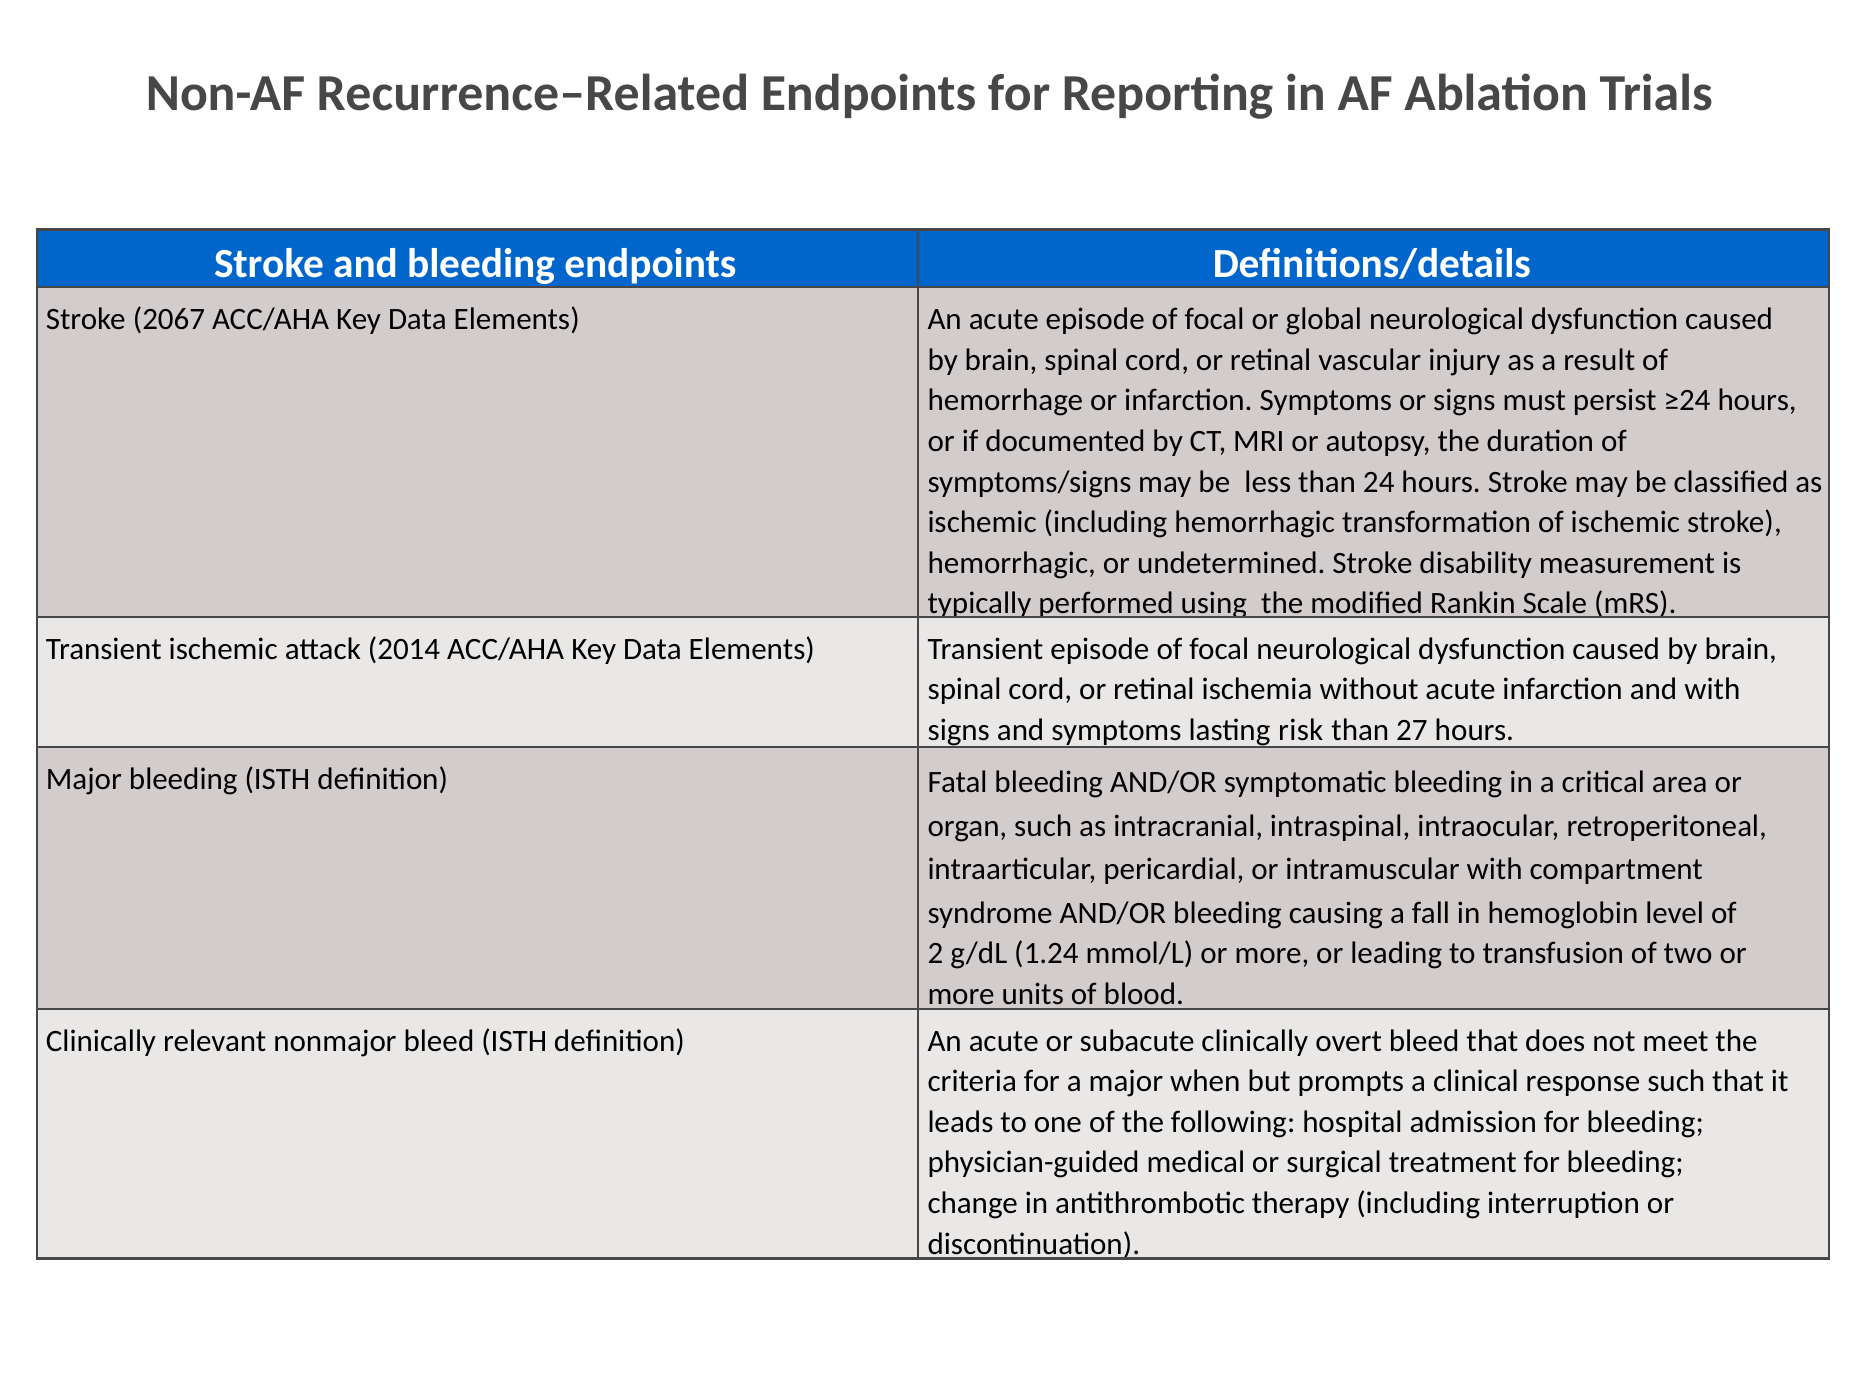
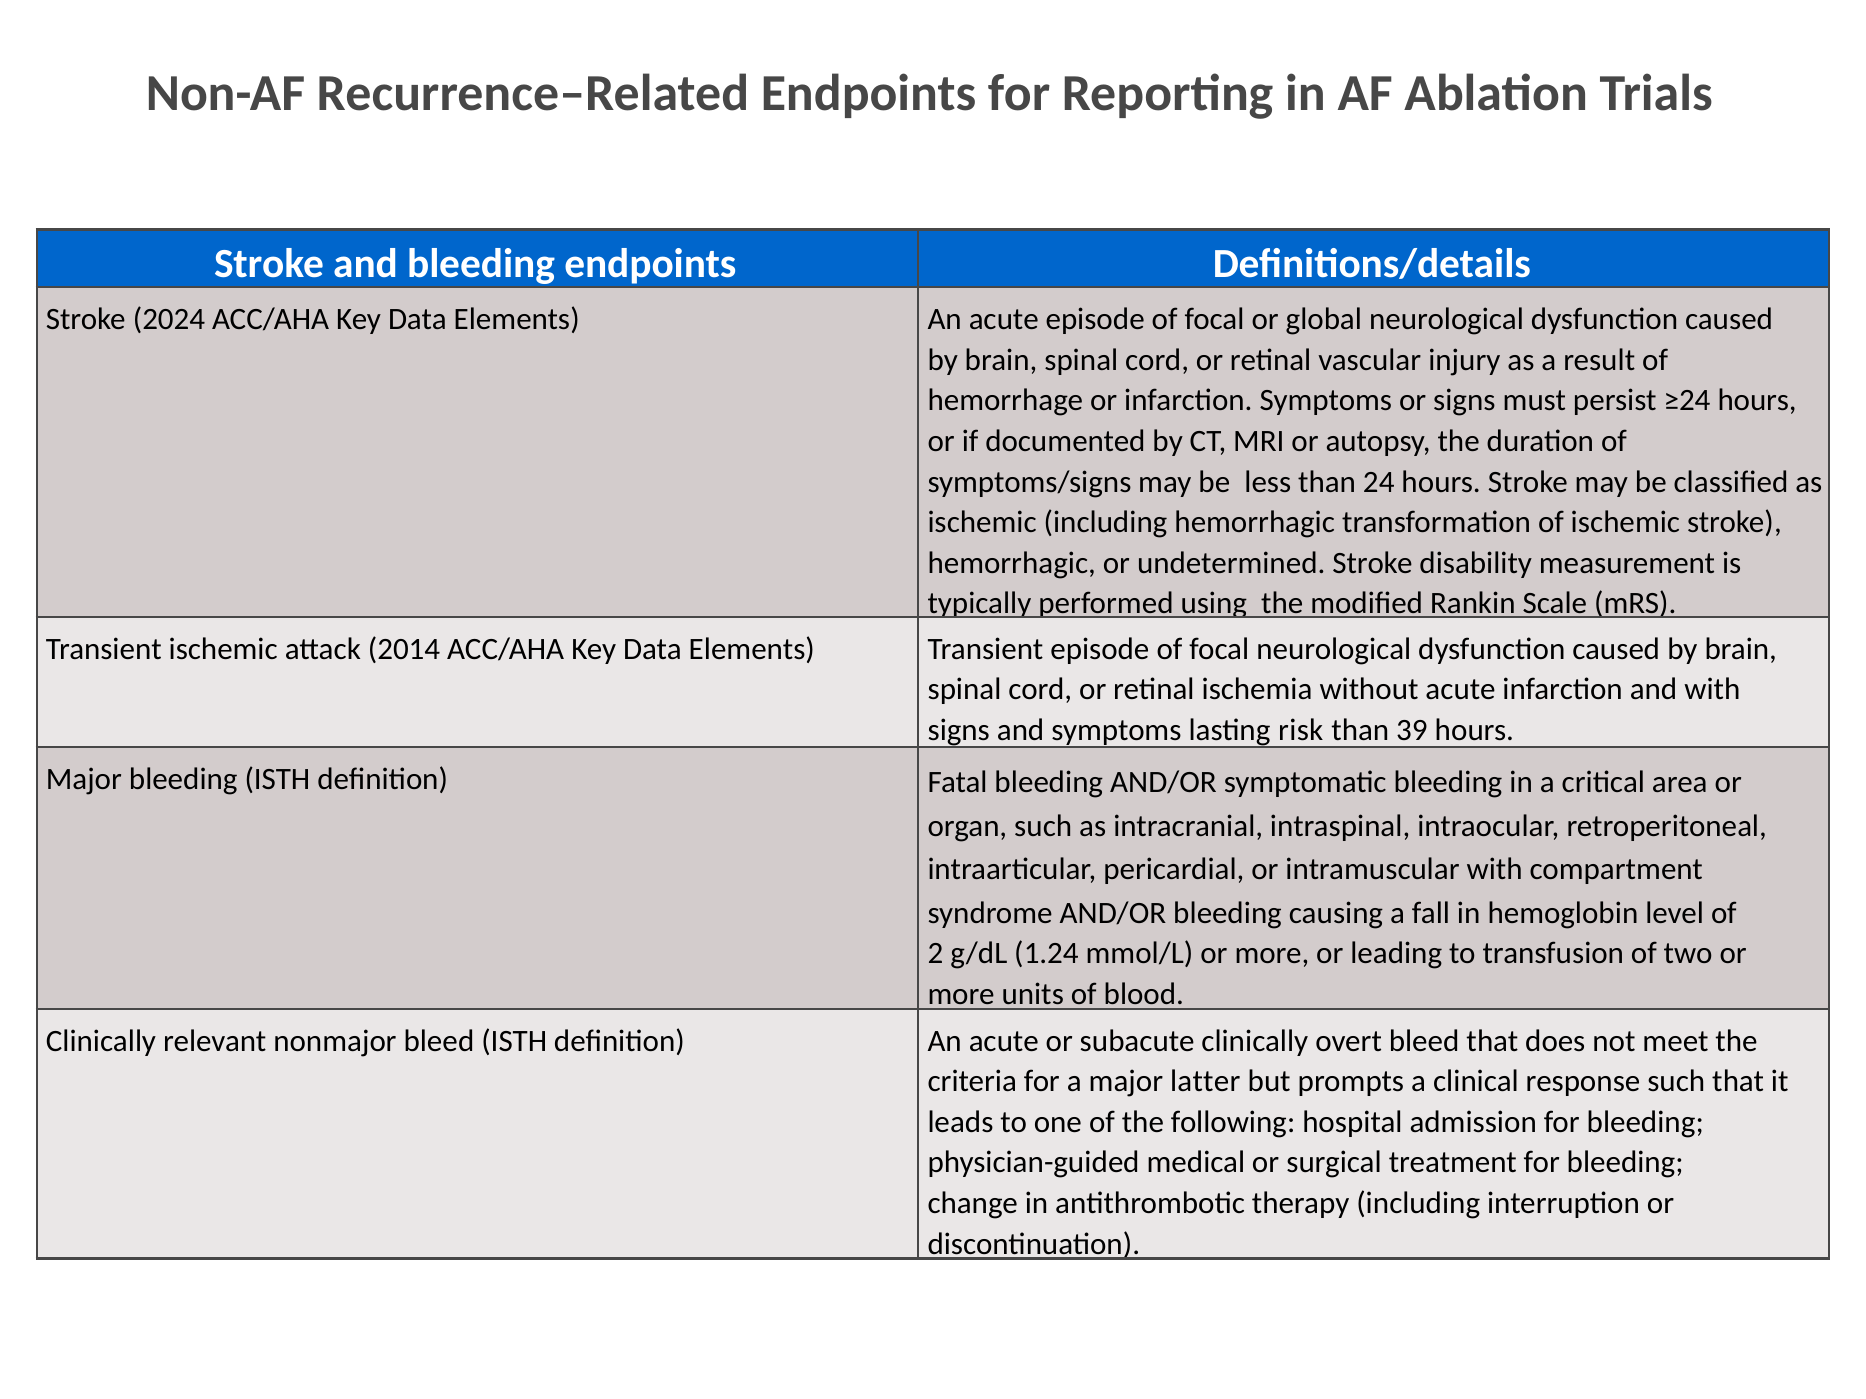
2067: 2067 -> 2024
27: 27 -> 39
when: when -> latter
